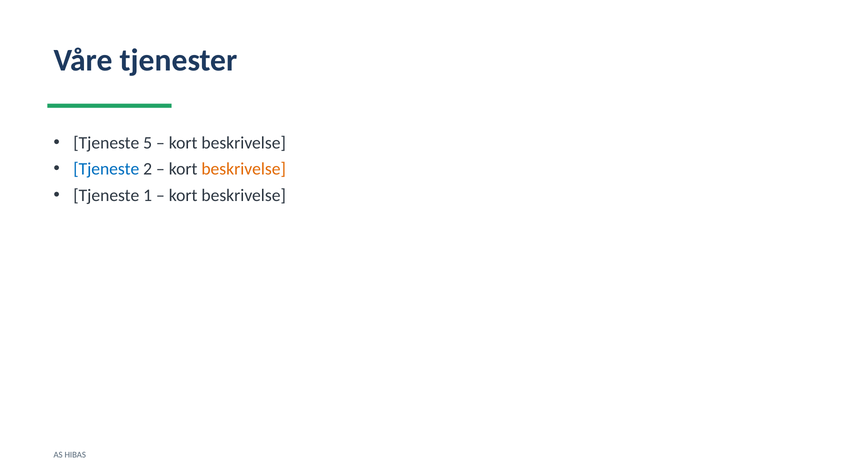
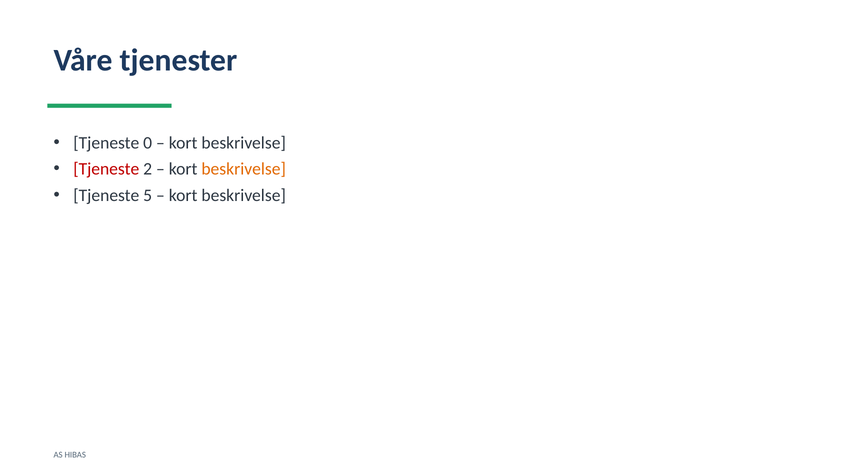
5: 5 -> 0
Tjeneste at (106, 169) colour: blue -> red
1: 1 -> 5
